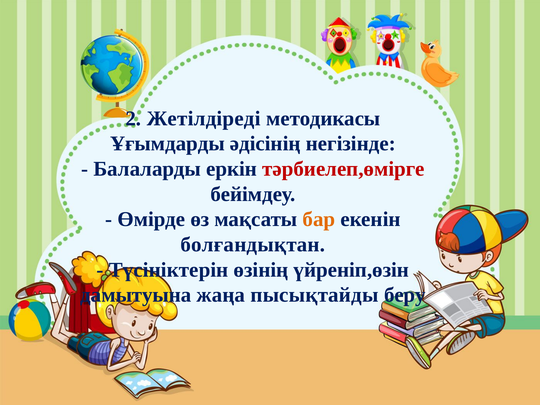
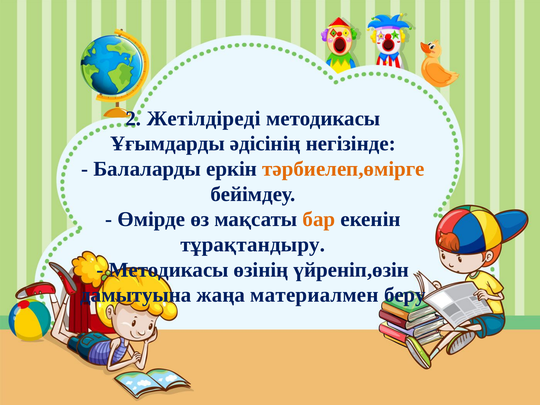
тәрбиелеп,өмірге colour: red -> orange
болғандықтан: болғандықтан -> тұрақтандыру
Түсініктерін at (169, 270): Түсініктерін -> Методикасы
пысықтайды: пысықтайды -> материалмен
